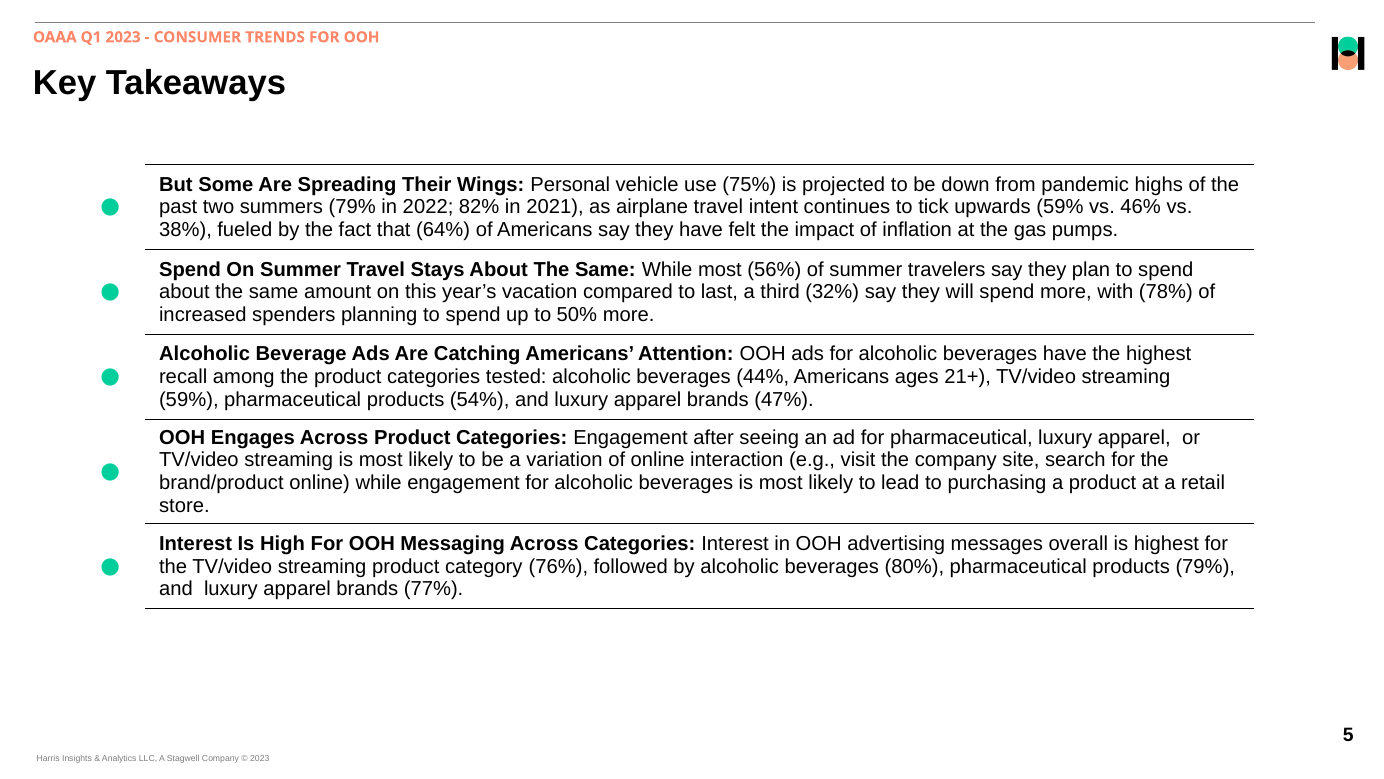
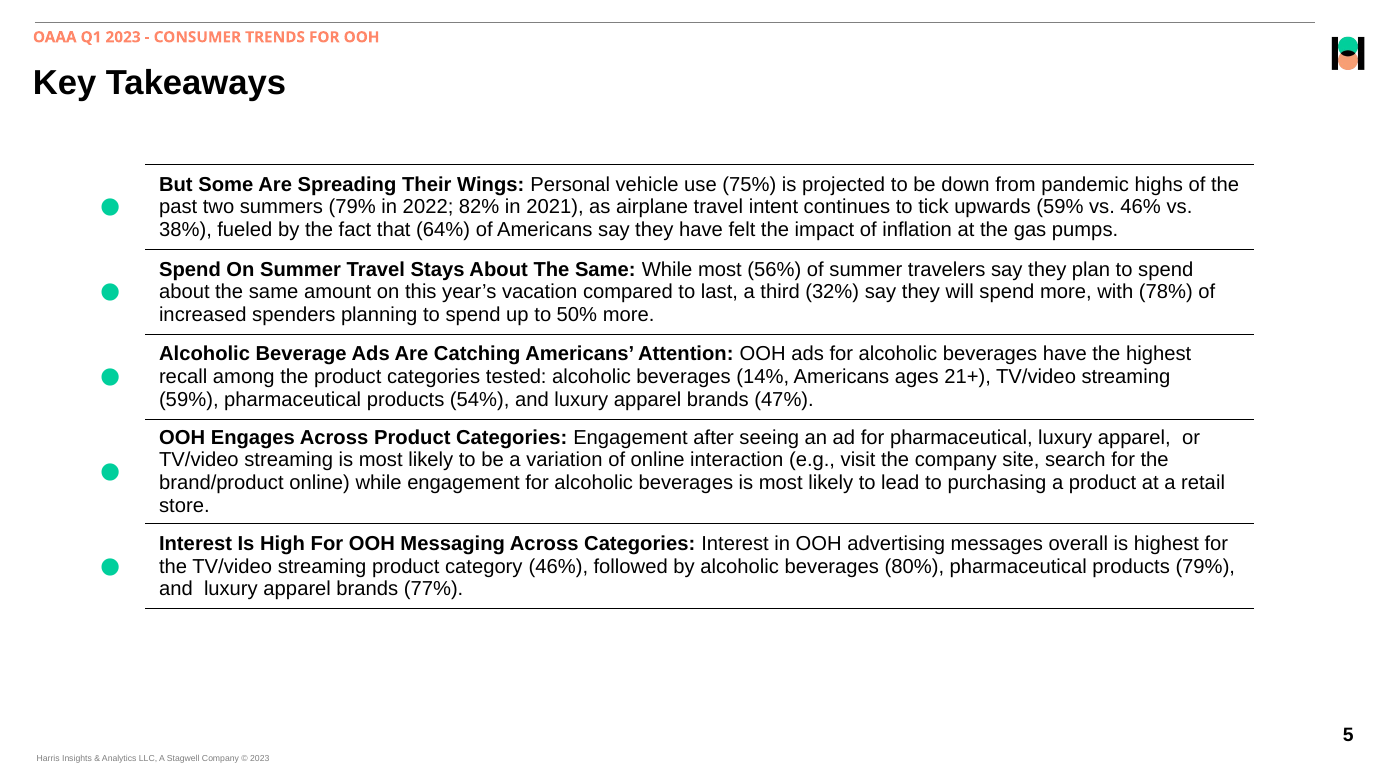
44%: 44% -> 14%
category 76%: 76% -> 46%
